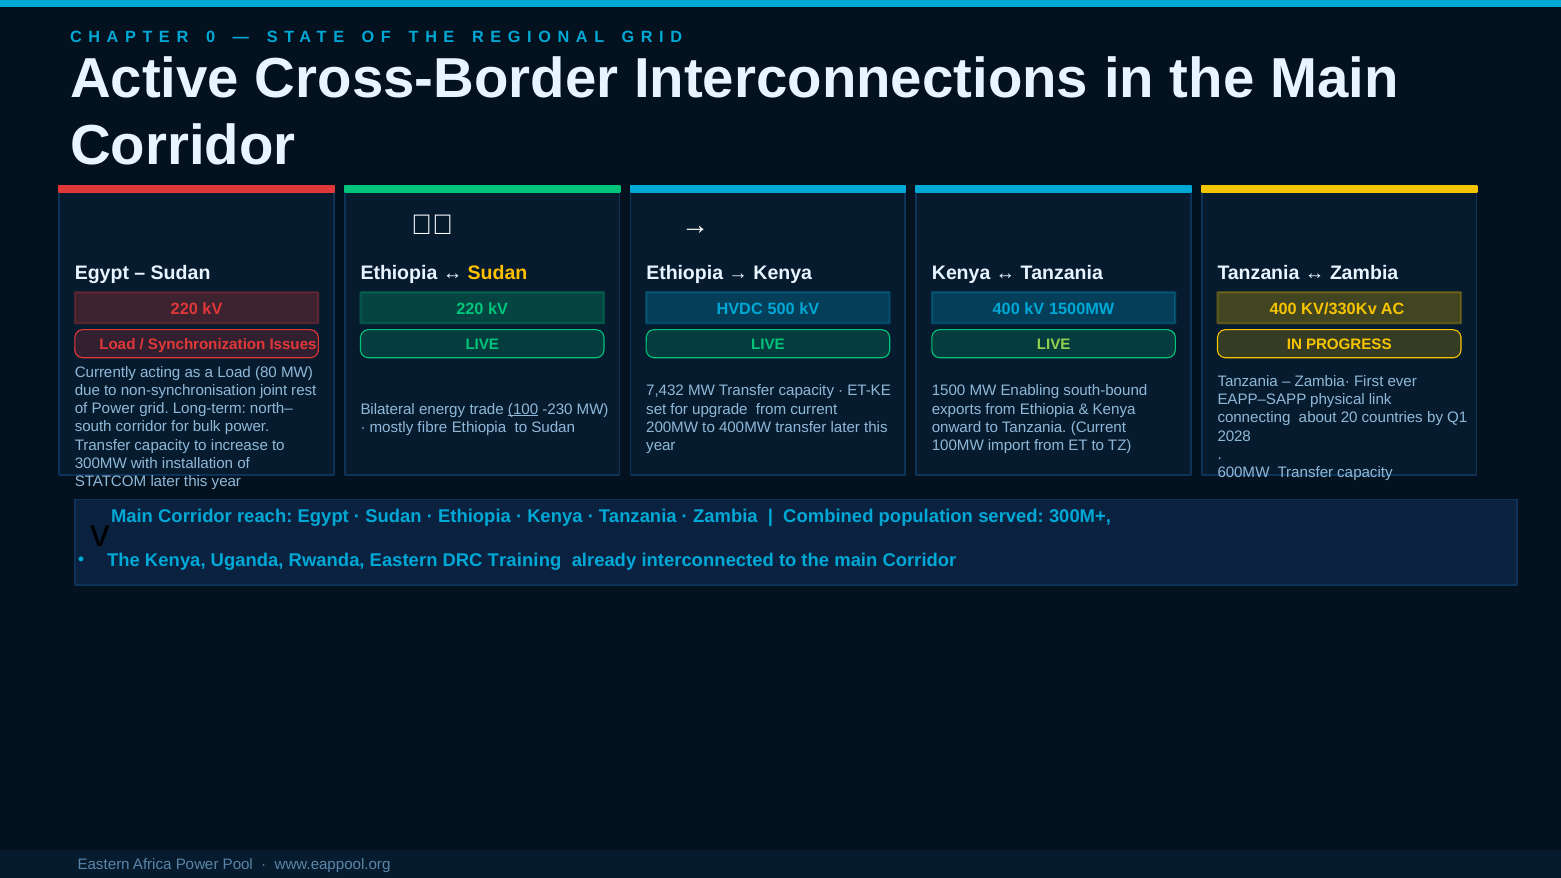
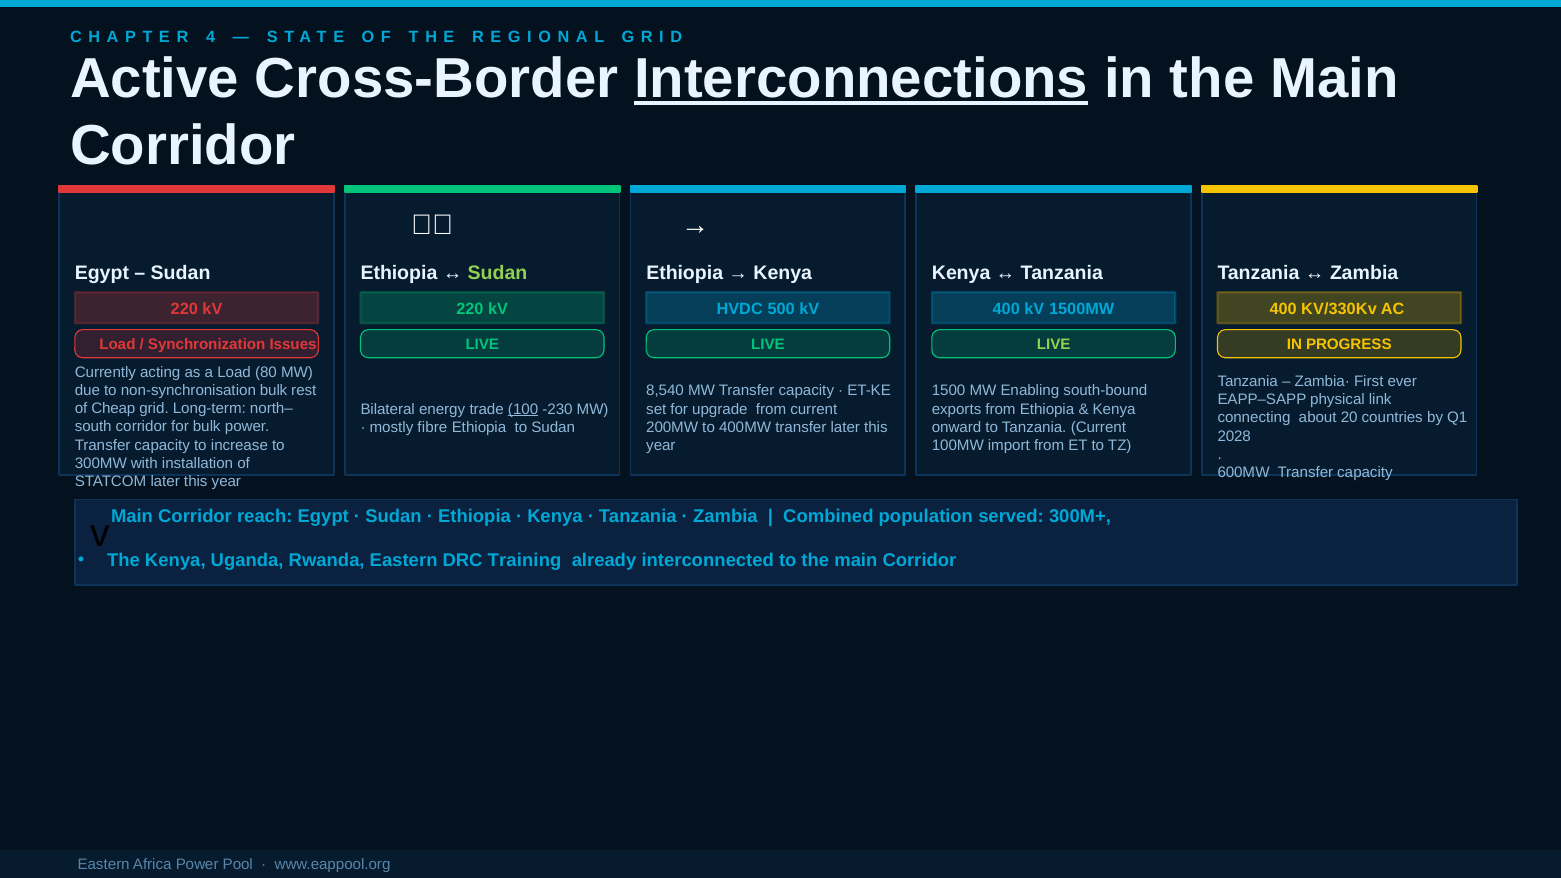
0: 0 -> 4
Interconnections underline: none -> present
Sudan at (498, 273) colour: yellow -> light green
non-synchronisation joint: joint -> bulk
7,432: 7,432 -> 8,540
of Power: Power -> Cheap
